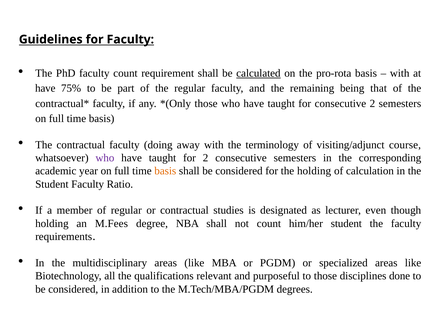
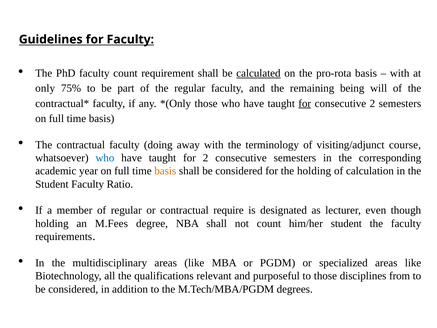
have at (45, 88): have -> only
that: that -> will
for at (305, 103) underline: none -> present
who at (105, 158) colour: purple -> blue
studies: studies -> require
done: done -> from
